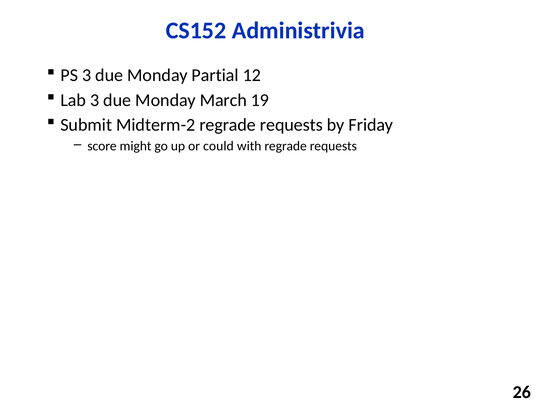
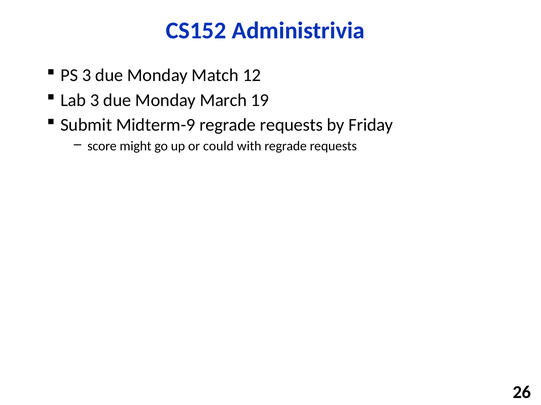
Partial: Partial -> Match
Midterm-2: Midterm-2 -> Midterm-9
